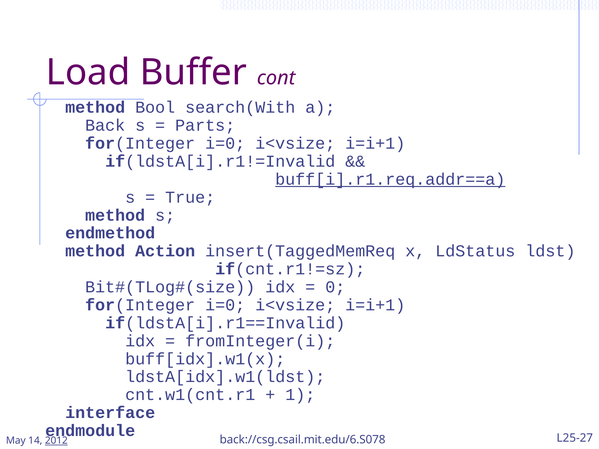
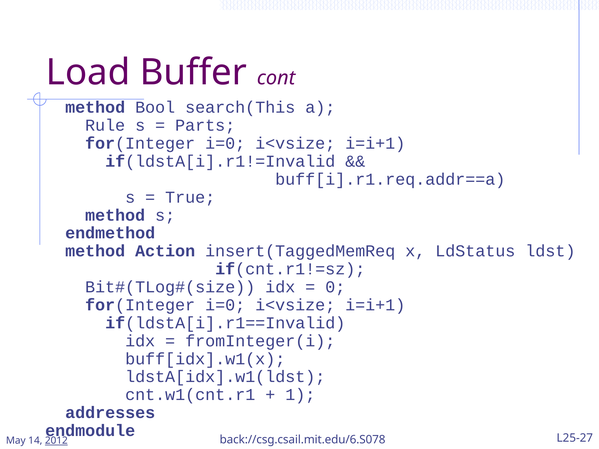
search(With: search(With -> search(This
Back: Back -> Rule
buff[i].r1.req.addr==a underline: present -> none
interface: interface -> addresses
